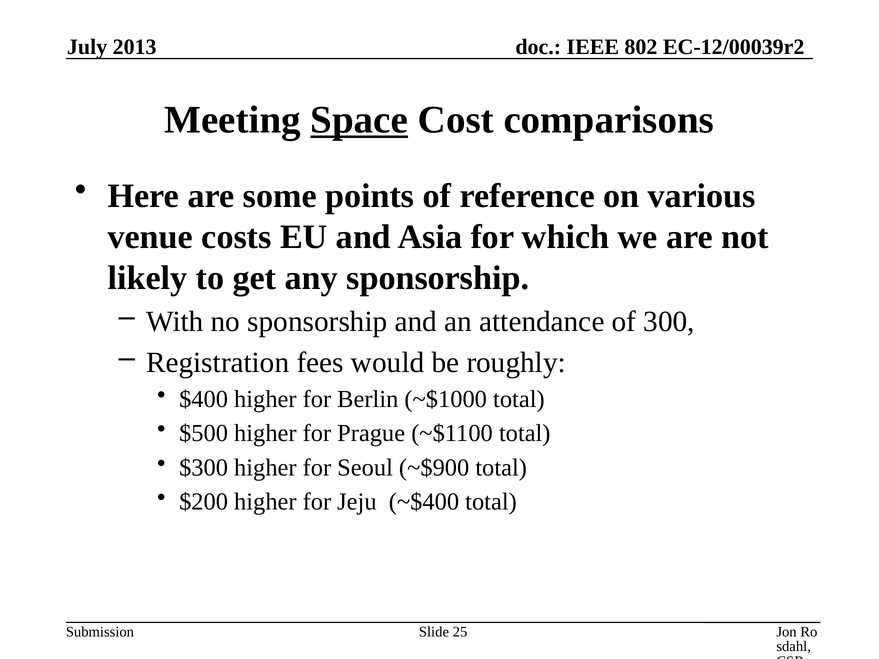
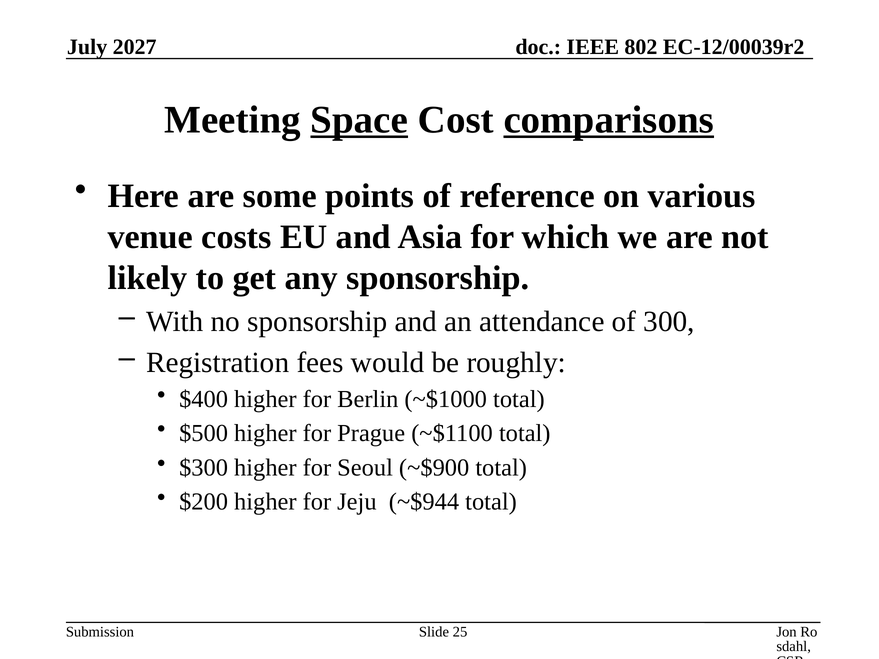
2013: 2013 -> 2027
comparisons underline: none -> present
~$400: ~$400 -> ~$944
